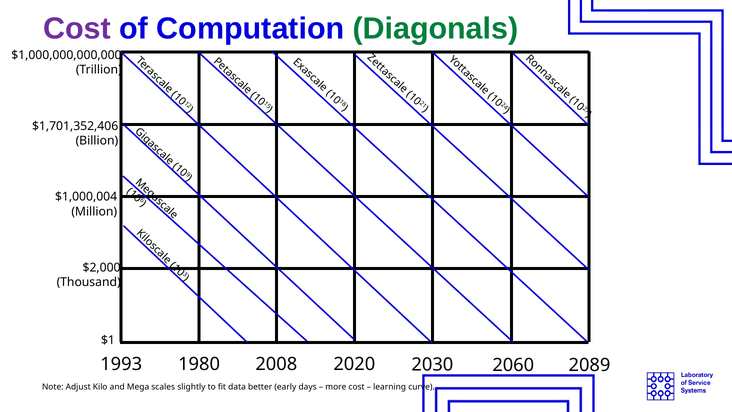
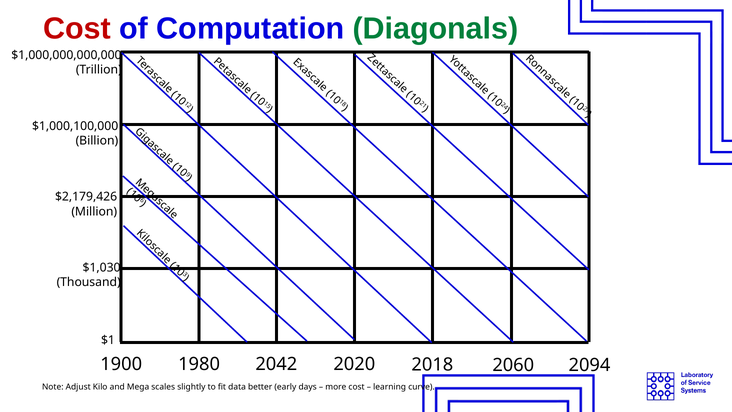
Cost at (77, 29) colour: purple -> red
$1,701,352,406: $1,701,352,406 -> $1,000,100,000
$1,000,004: $1,000,004 -> $2,179,426
$2,000: $2,000 -> $1,030
1993: 1993 -> 1900
2008: 2008 -> 2042
2030: 2030 -> 2018
2089: 2089 -> 2094
